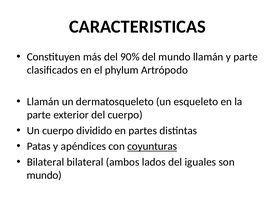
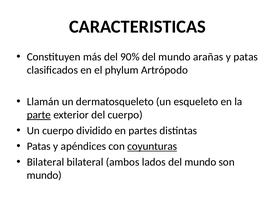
mundo llamán: llamán -> arañas
y parte: parte -> patas
parte at (39, 115) underline: none -> present
lados del iguales: iguales -> mundo
